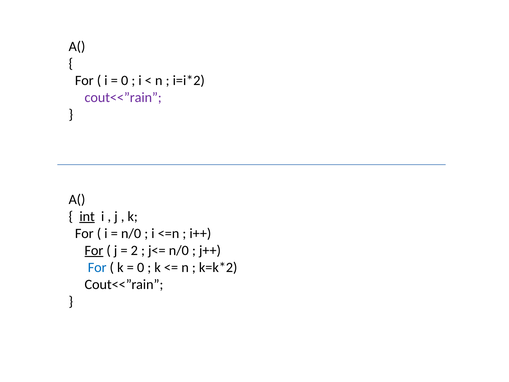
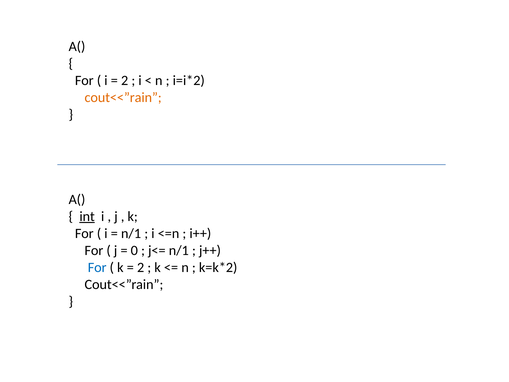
0 at (125, 81): 0 -> 2
cout<<”rain at (123, 98) colour: purple -> orange
n/0 at (131, 233): n/0 -> n/1
For at (94, 250) underline: present -> none
2: 2 -> 0
j<= n/0: n/0 -> n/1
0 at (141, 267): 0 -> 2
